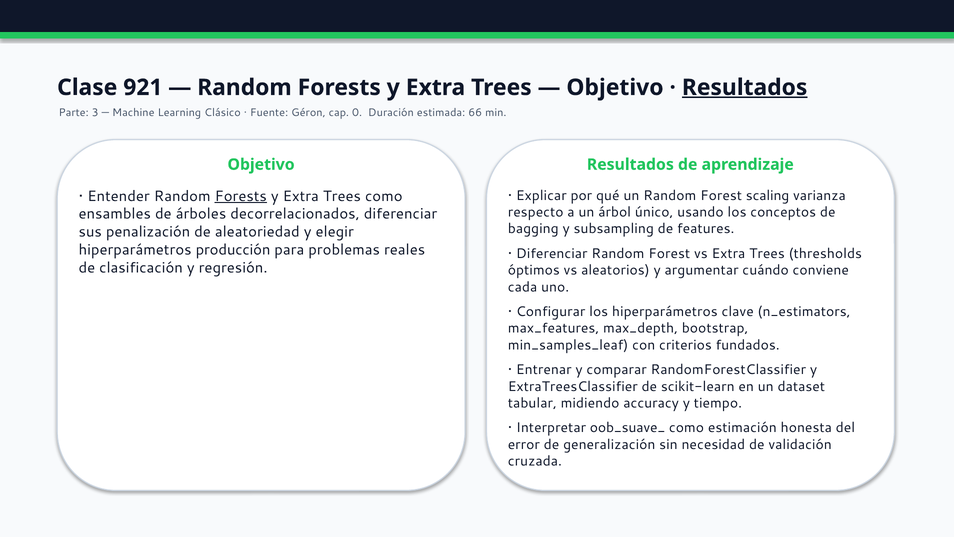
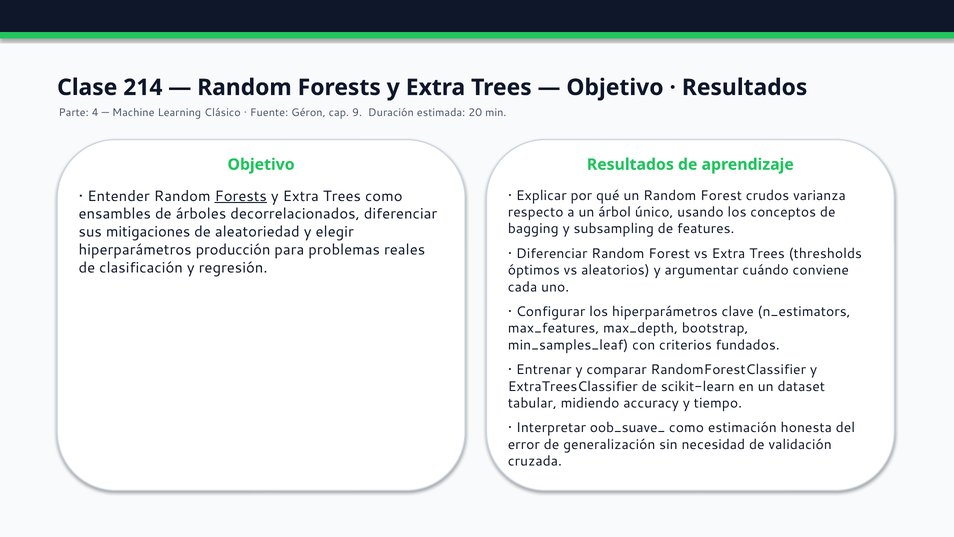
921: 921 -> 214
Resultados at (745, 87) underline: present -> none
3: 3 -> 4
0: 0 -> 9
66: 66 -> 20
scaling: scaling -> crudos
penalización: penalización -> mitigaciones
